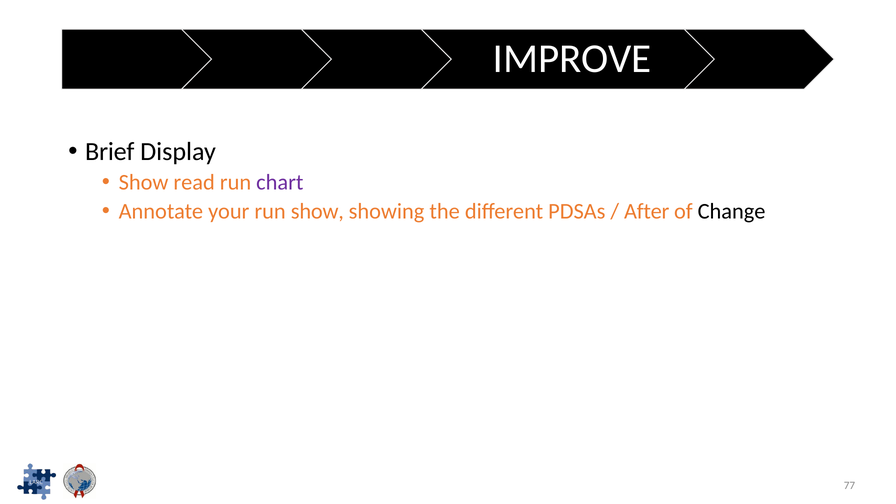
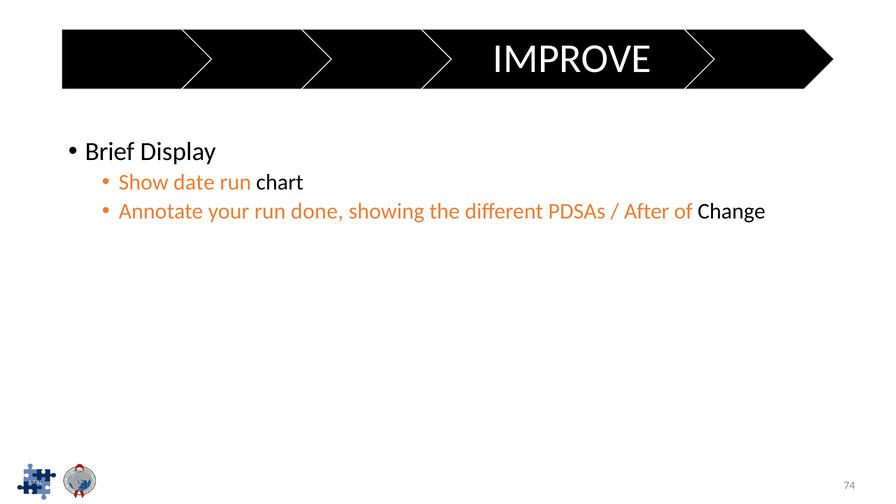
read: read -> date
chart colour: purple -> black
run show: show -> done
77: 77 -> 74
